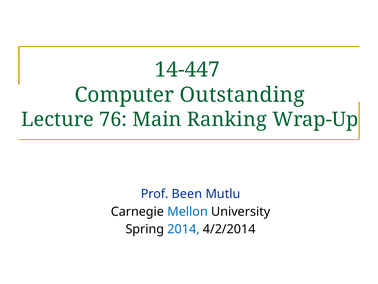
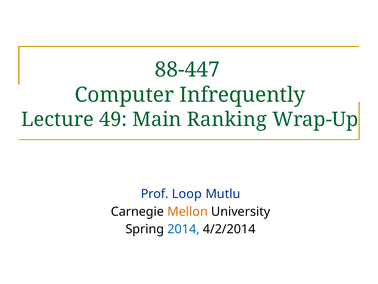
14-447: 14-447 -> 88-447
Outstanding: Outstanding -> Infrequently
76: 76 -> 49
Been: Been -> Loop
Mellon colour: blue -> orange
